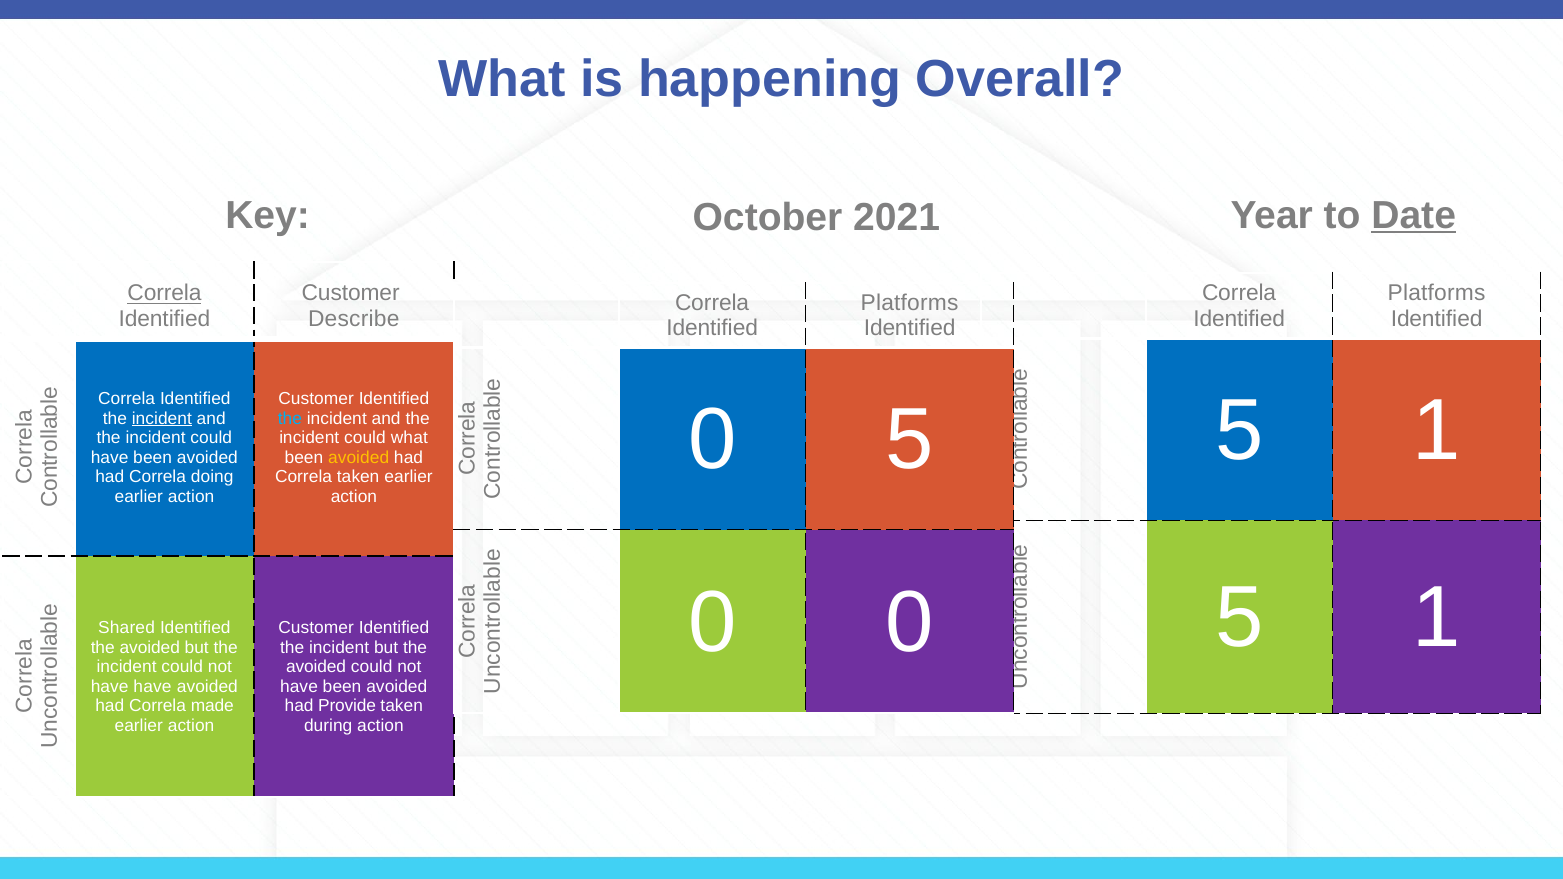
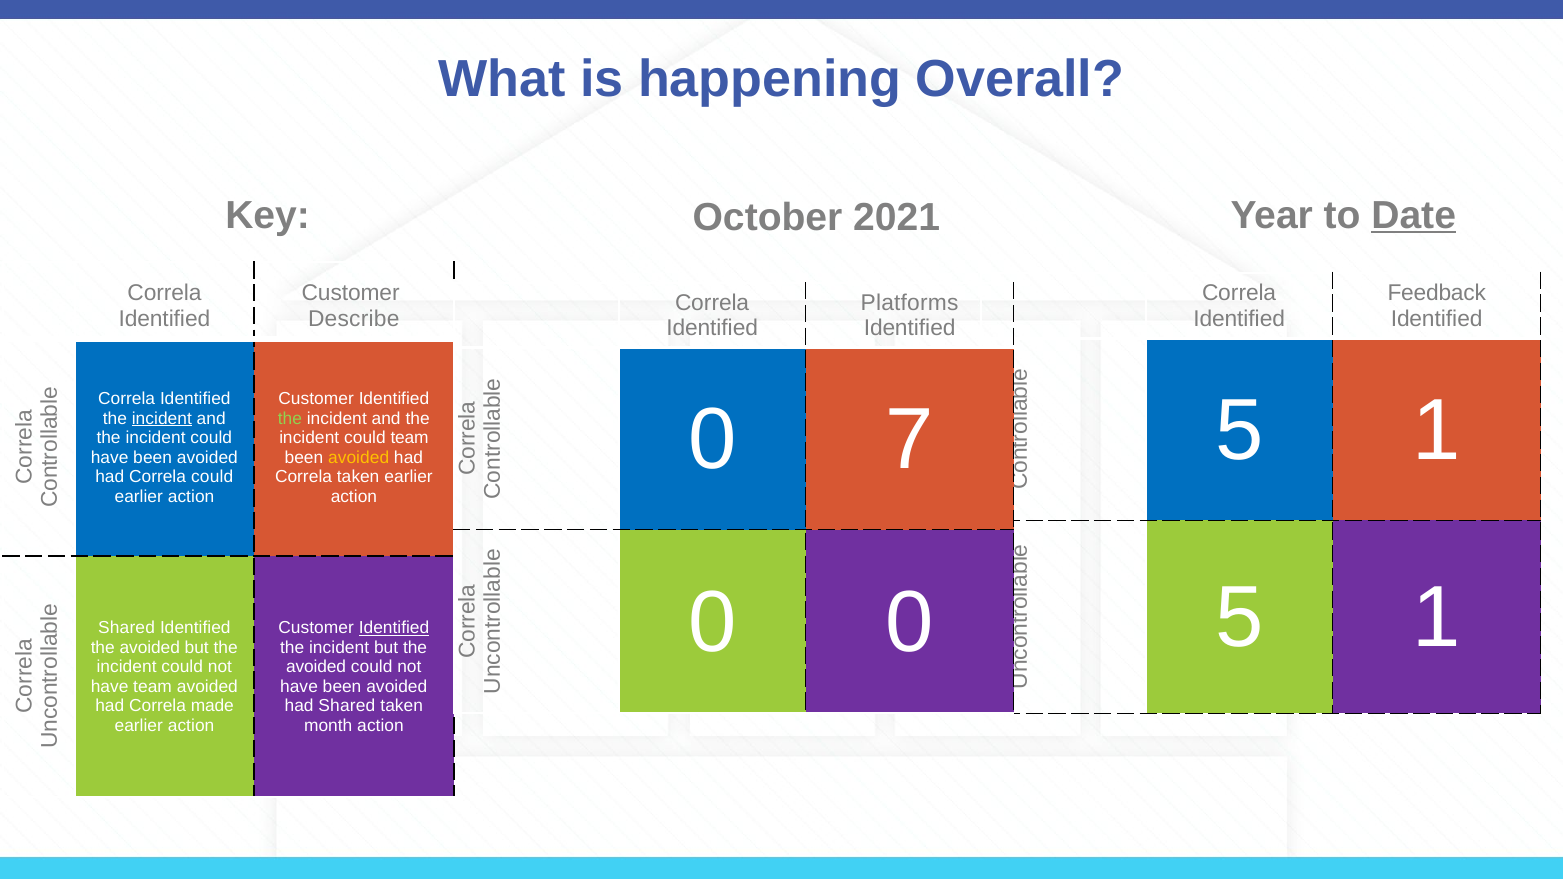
Platforms at (1437, 293): Platforms -> Feedback
Correla at (165, 294) underline: present -> none
0 5: 5 -> 7
the at (290, 418) colour: light blue -> light green
could what: what -> team
Correla doing: doing -> could
Identified at (394, 628) underline: none -> present
have have: have -> team
had Provide: Provide -> Shared
during: during -> month
